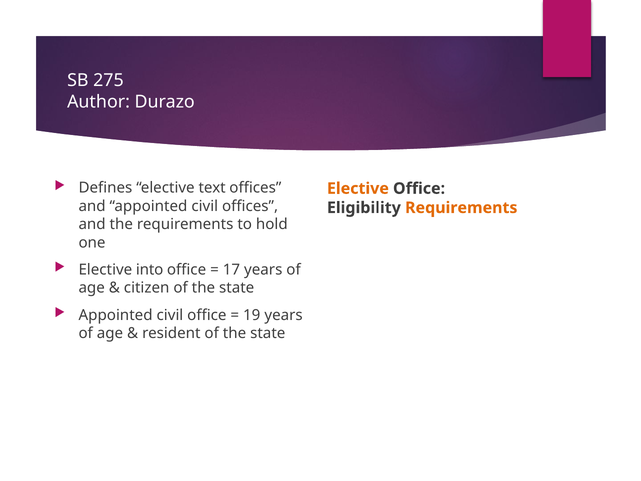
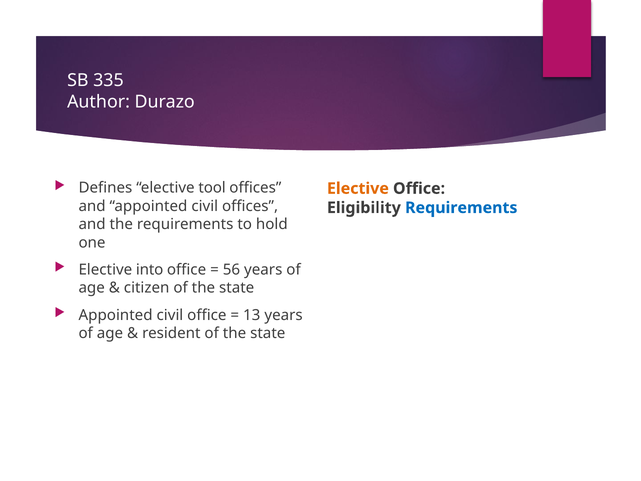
275: 275 -> 335
text: text -> tool
Requirements at (461, 208) colour: orange -> blue
17: 17 -> 56
19: 19 -> 13
